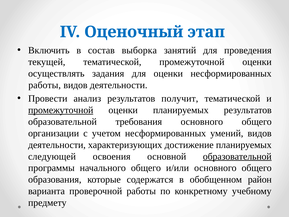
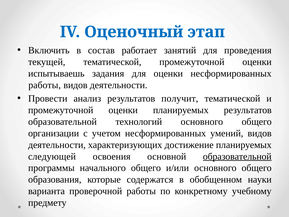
выборка: выборка -> работает
осуществлять: осуществлять -> испытываешь
промежуточной at (61, 110) underline: present -> none
требования: требования -> технологий
район: район -> науки
